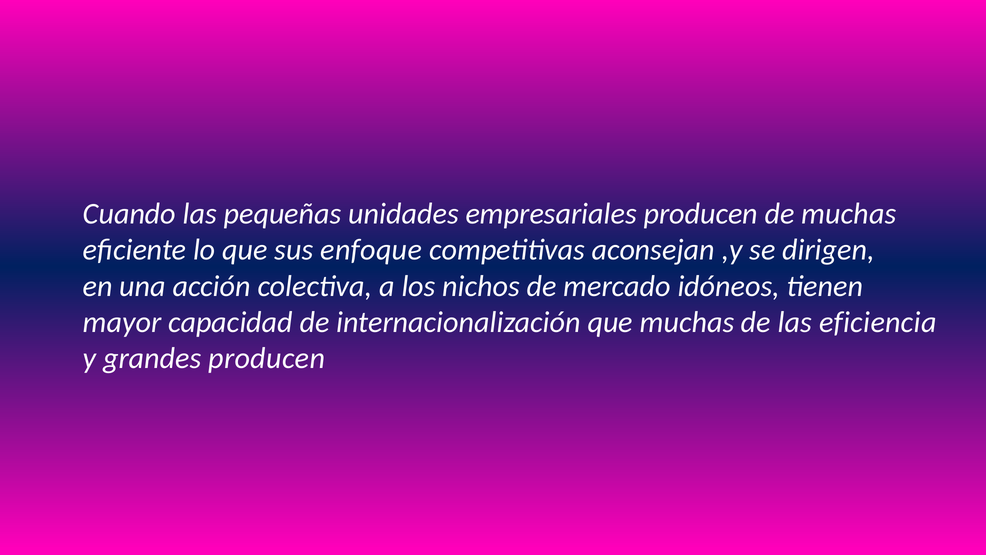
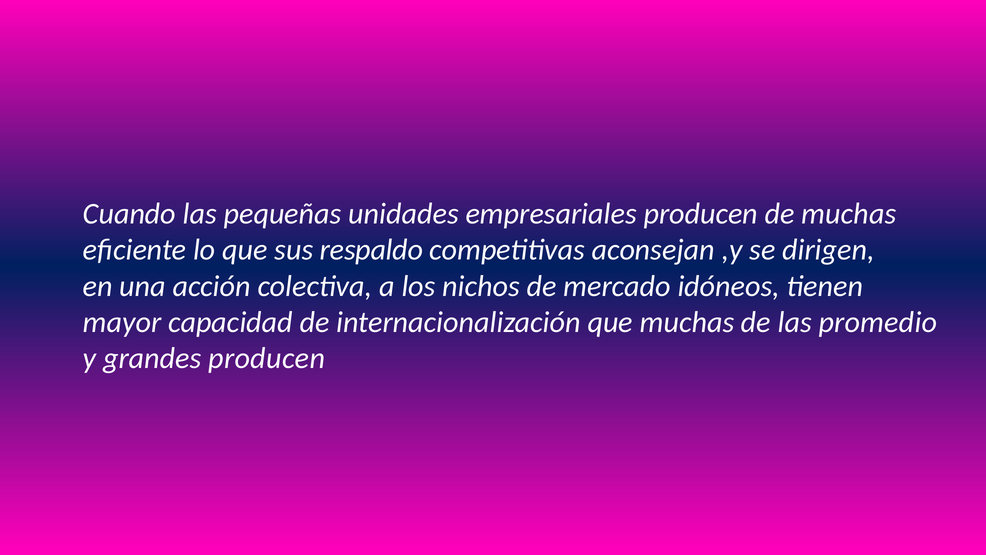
enfoque: enfoque -> respaldo
eficiencia: eficiencia -> promedio
